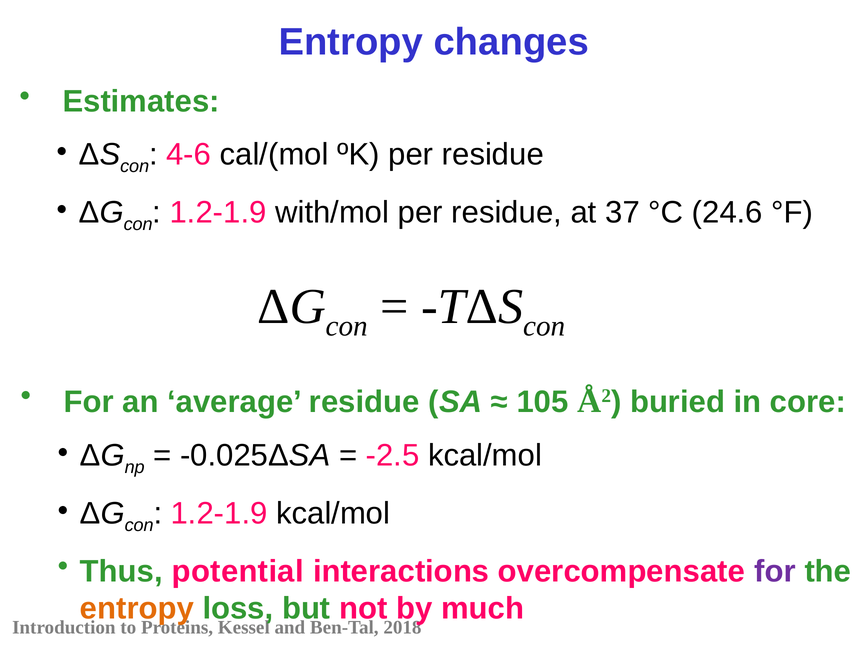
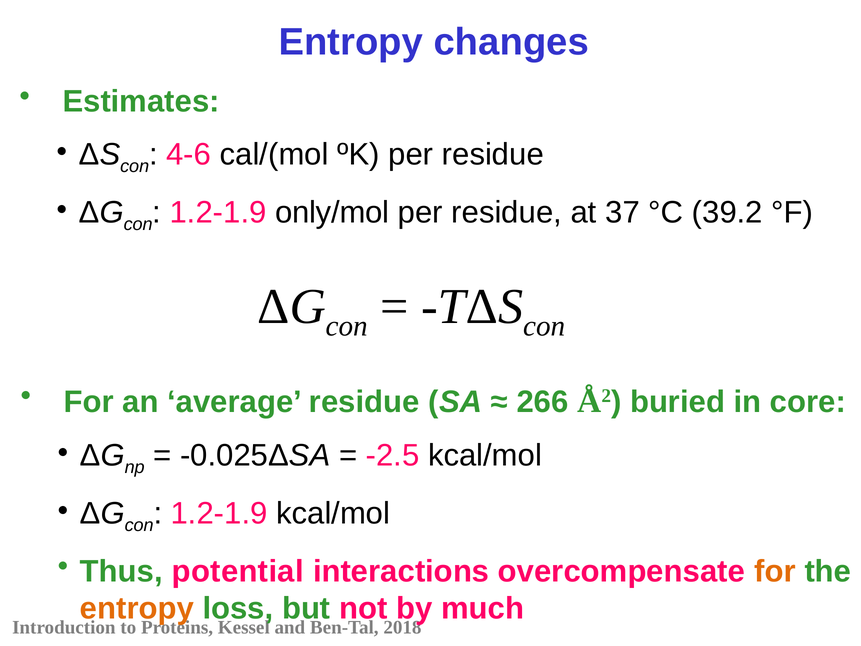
with/mol: with/mol -> only/mol
24.6: 24.6 -> 39.2
105: 105 -> 266
for at (775, 571) colour: purple -> orange
